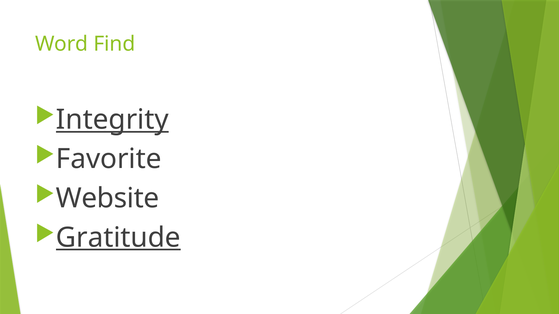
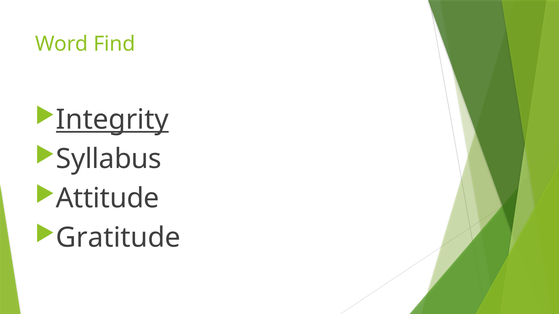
Favorite: Favorite -> Syllabus
Website: Website -> Attitude
Gratitude underline: present -> none
